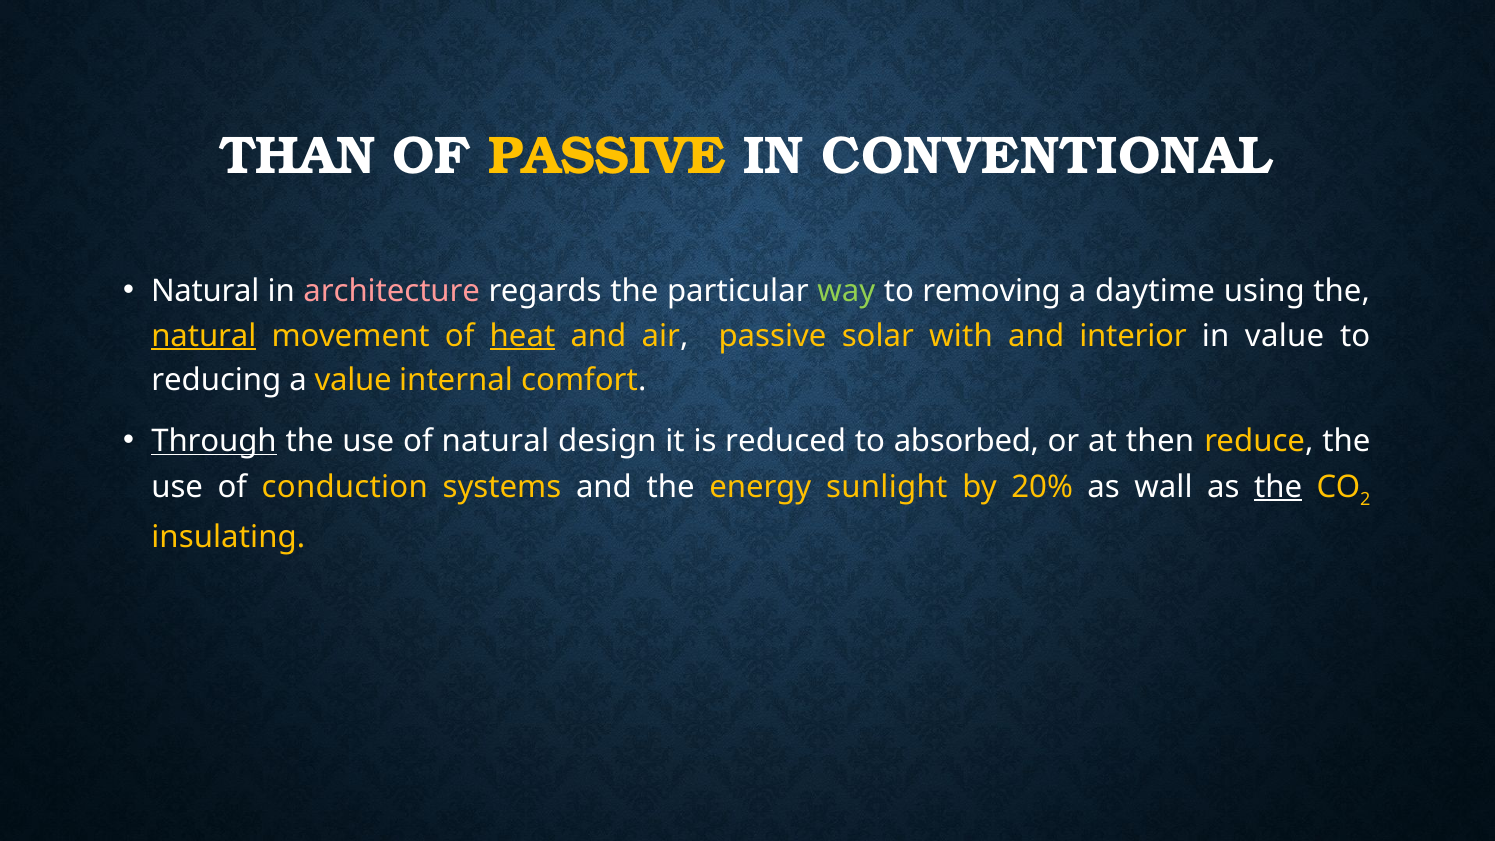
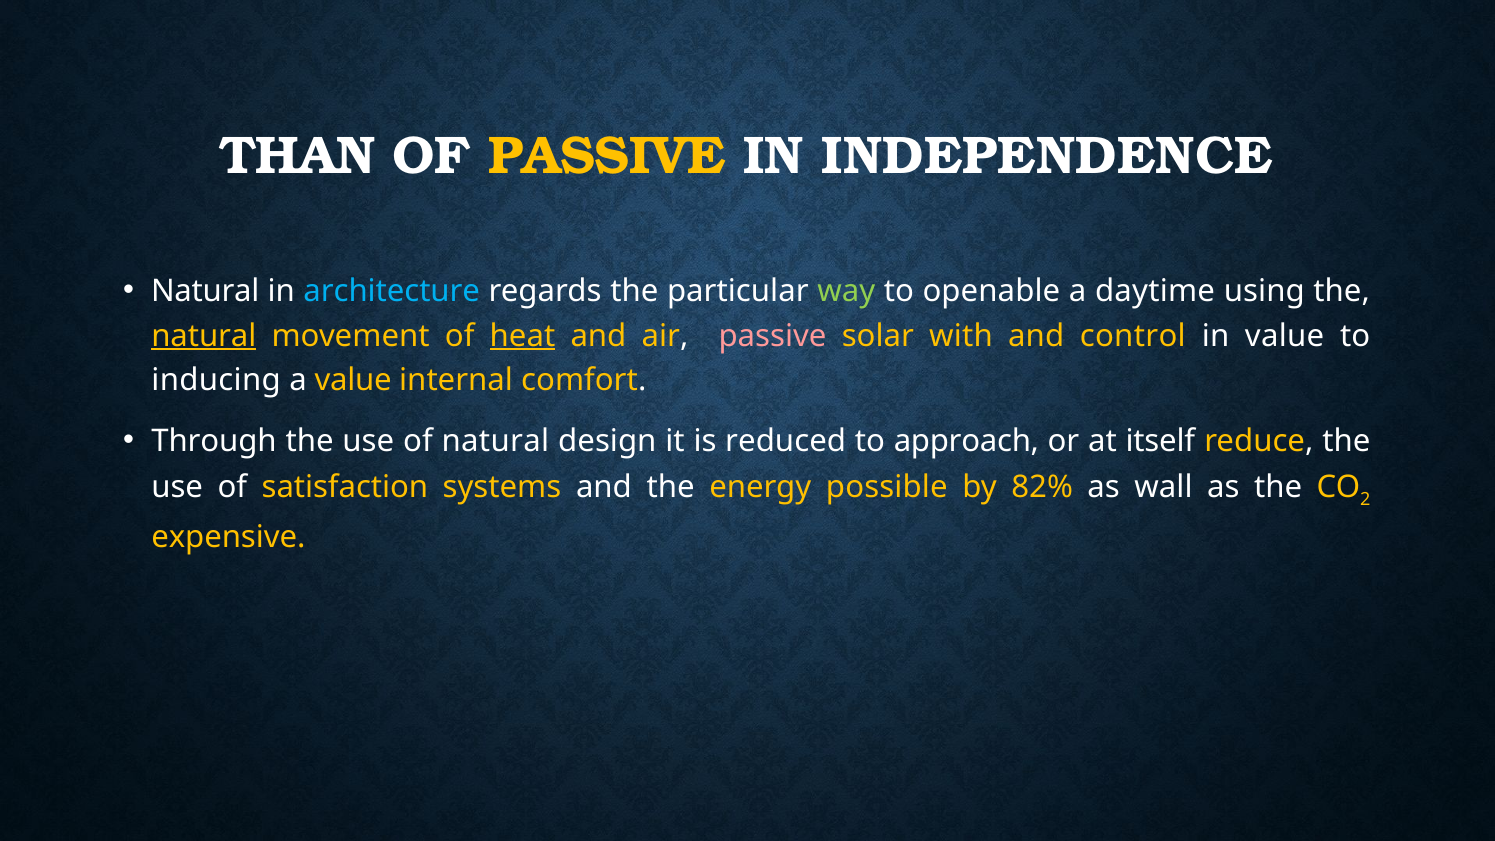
CONVENTIONAL: CONVENTIONAL -> INDEPENDENCE
architecture colour: pink -> light blue
removing: removing -> openable
passive at (772, 336) colour: yellow -> pink
interior: interior -> control
reducing: reducing -> inducing
Through underline: present -> none
absorbed: absorbed -> approach
then: then -> itself
conduction: conduction -> satisfaction
sunlight: sunlight -> possible
20%: 20% -> 82%
the at (1278, 487) underline: present -> none
insulating: insulating -> expensive
